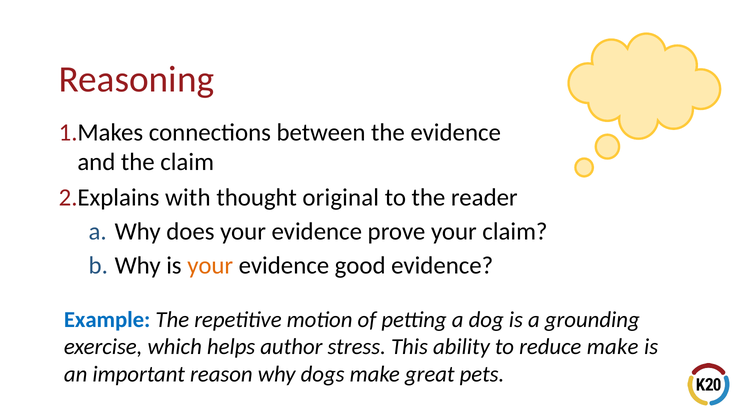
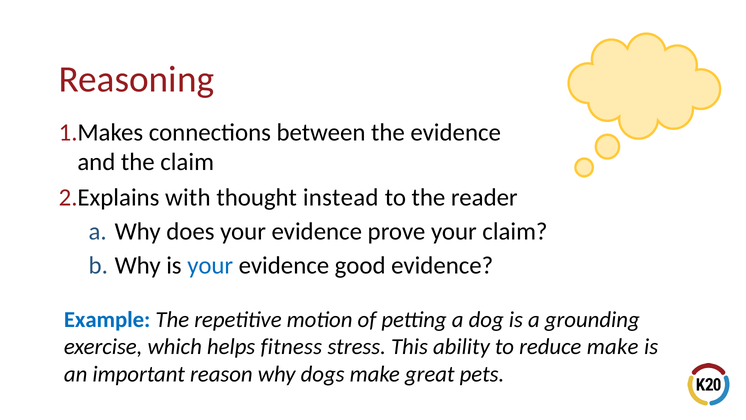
original: original -> instead
your at (210, 265) colour: orange -> blue
author: author -> fitness
